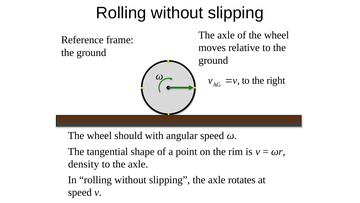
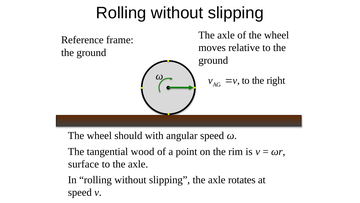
shape: shape -> wood
density: density -> surface
